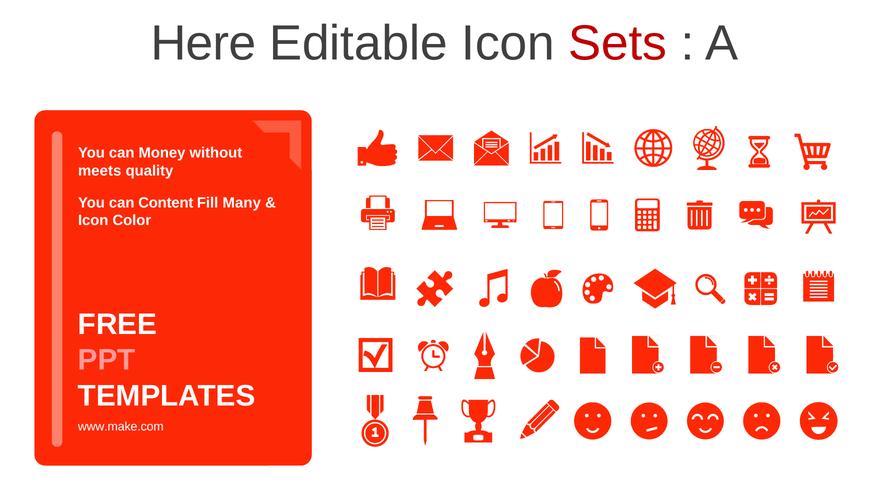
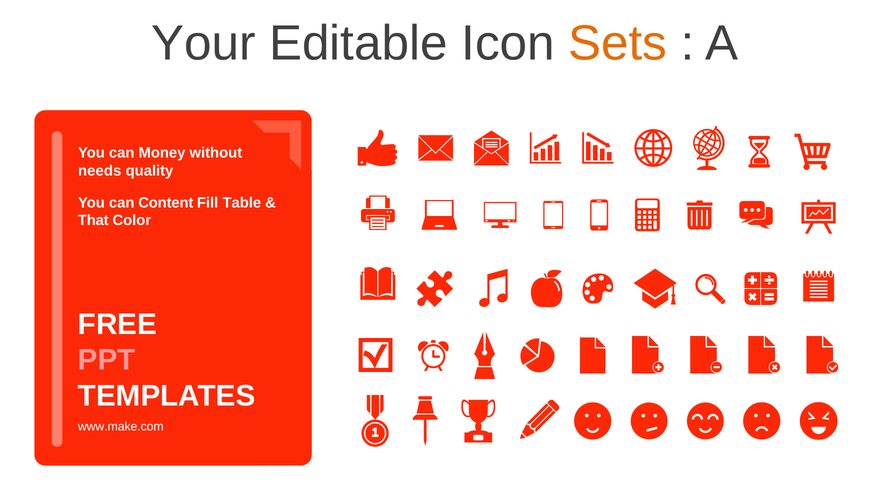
Here: Here -> Your
Sets colour: red -> orange
meets: meets -> needs
Many: Many -> Table
Icon at (93, 220): Icon -> That
